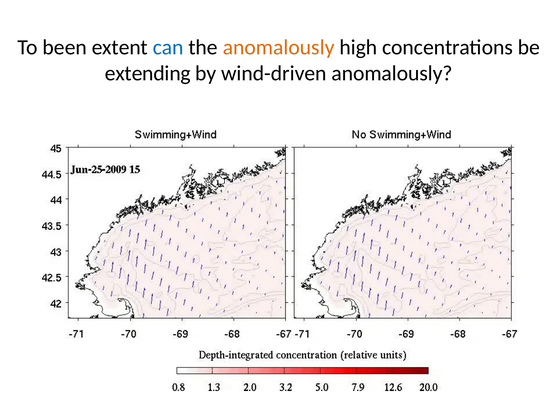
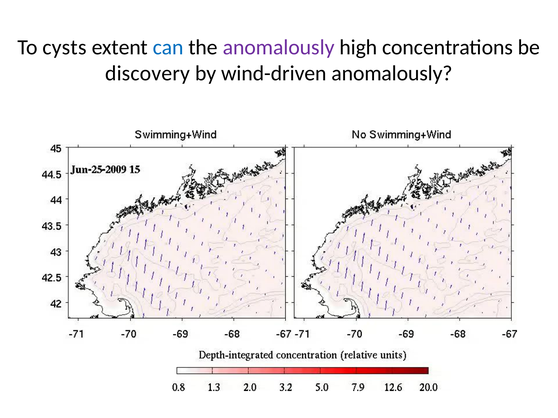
been: been -> cysts
anomalously at (279, 47) colour: orange -> purple
extending: extending -> discovery
